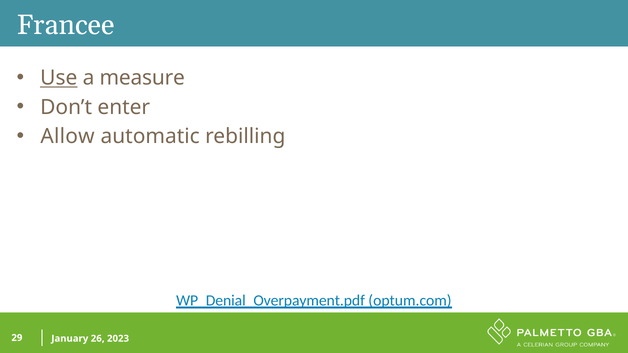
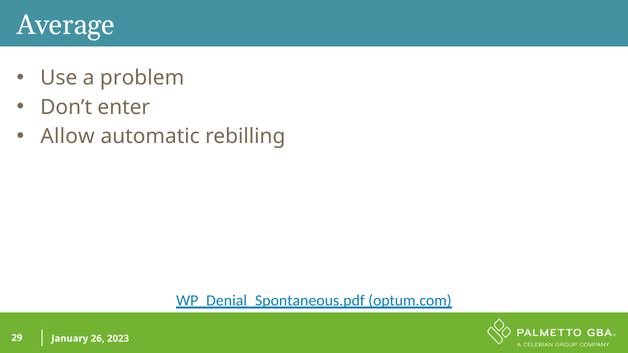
Francee: Francee -> Average
Use underline: present -> none
measure: measure -> problem
WP_Denial_Overpayment.pdf: WP_Denial_Overpayment.pdf -> WP_Denial_Spontaneous.pdf
